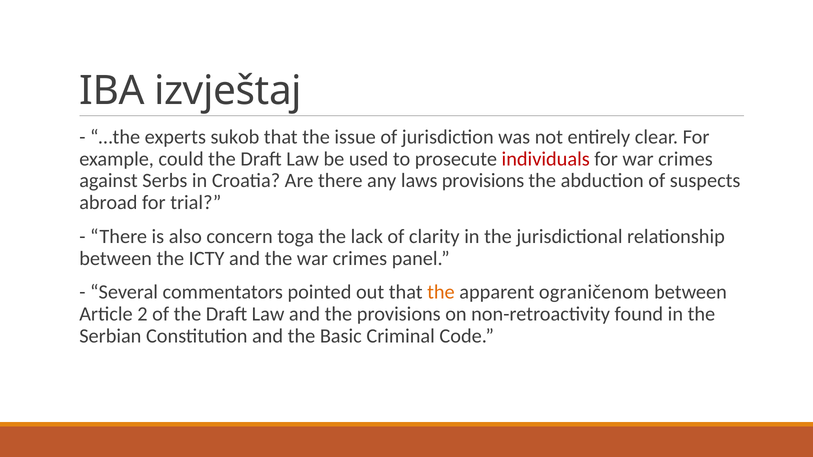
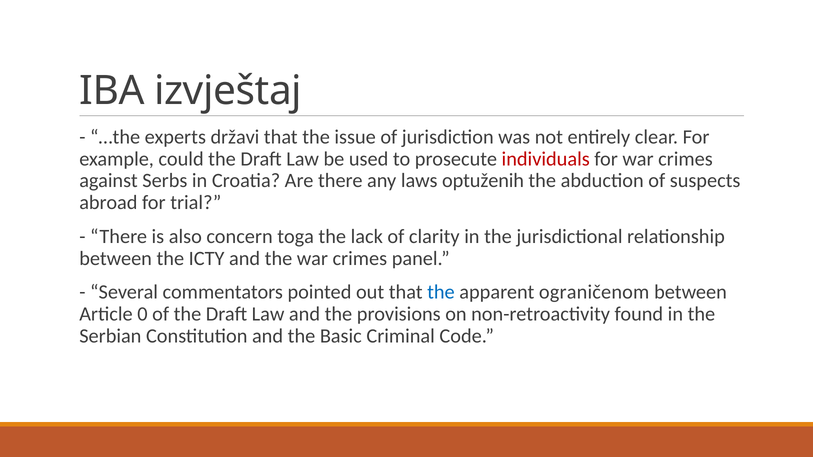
sukob: sukob -> državi
laws provisions: provisions -> optuženih
the at (441, 292) colour: orange -> blue
2: 2 -> 0
